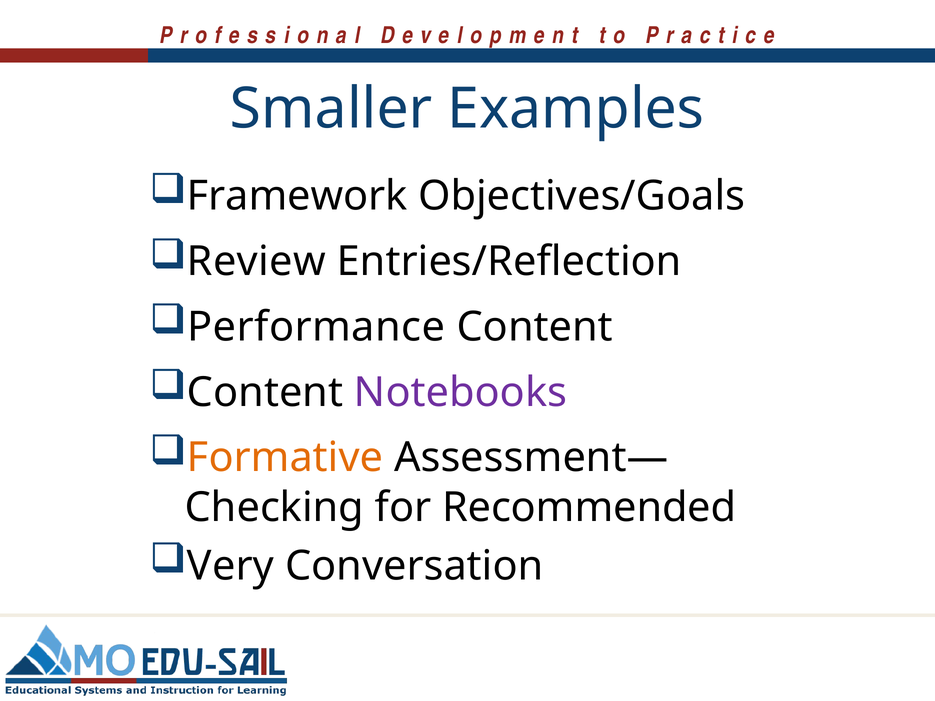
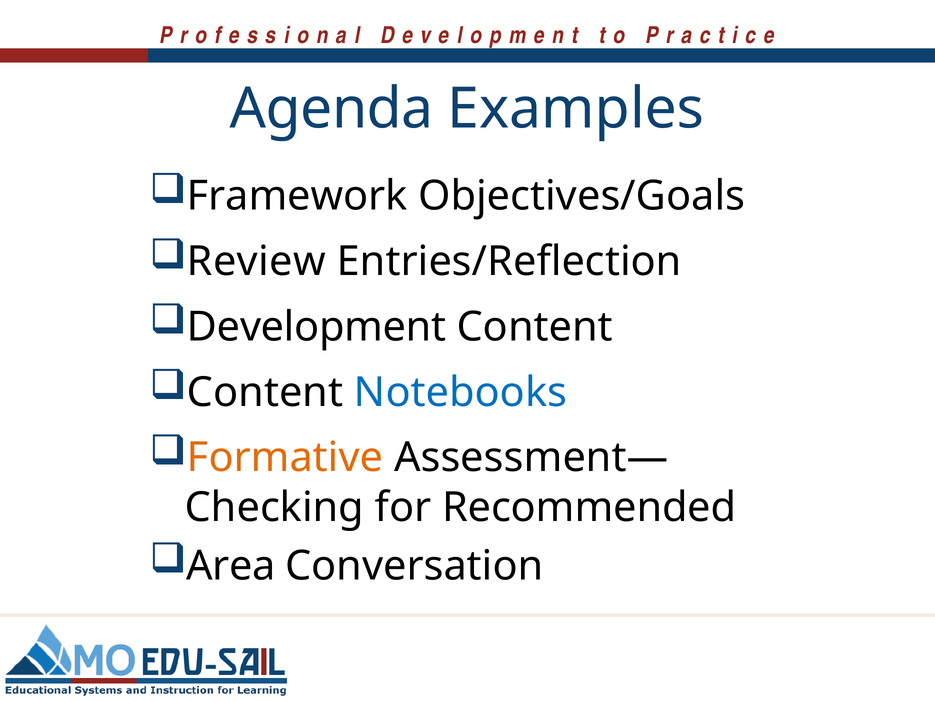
Smaller: Smaller -> Agenda
Performance: Performance -> Development
Notebooks colour: purple -> blue
Very: Very -> Area
